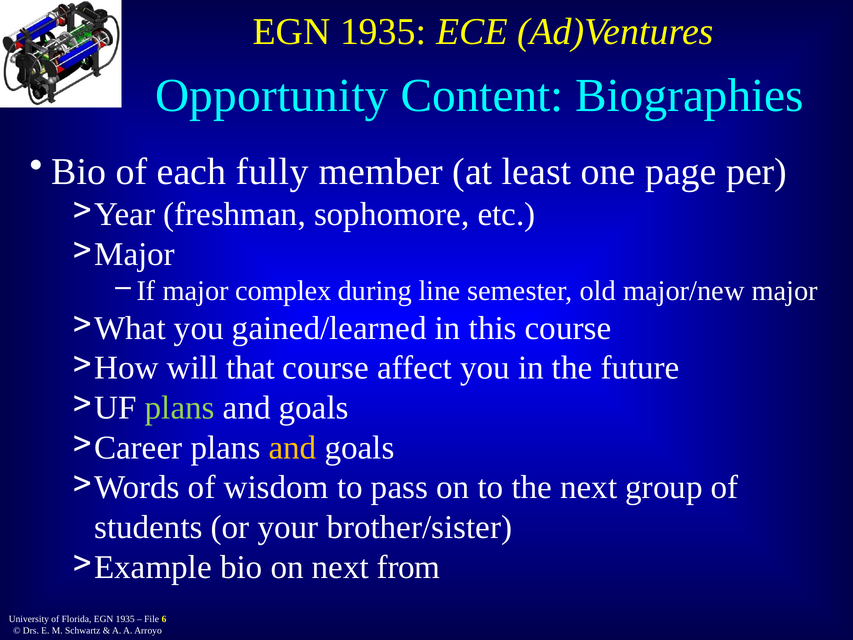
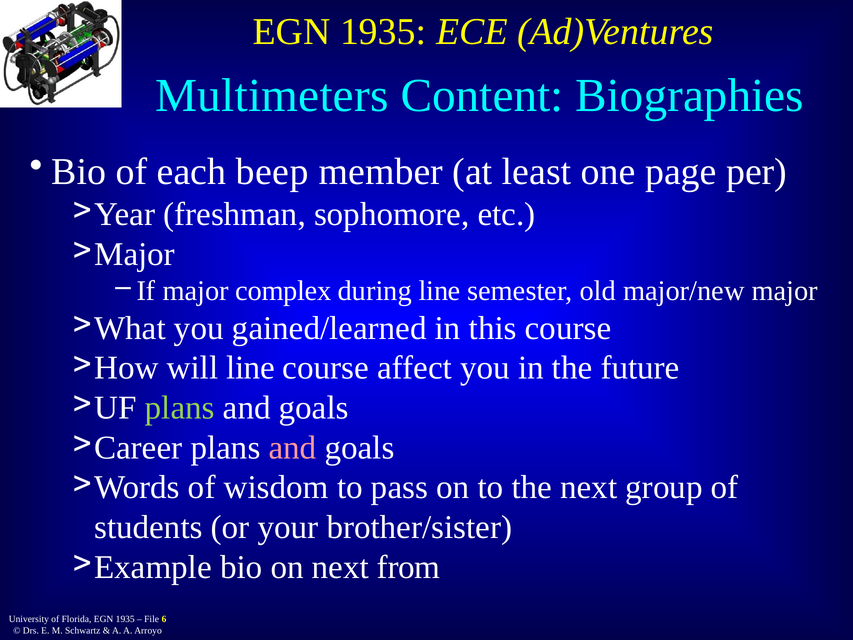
Opportunity: Opportunity -> Multimeters
fully: fully -> beep
will that: that -> line
and at (293, 447) colour: yellow -> pink
